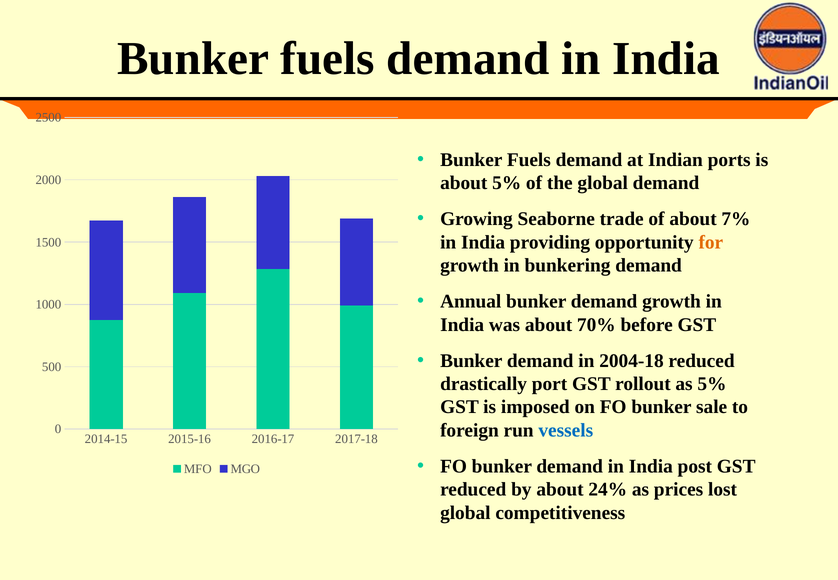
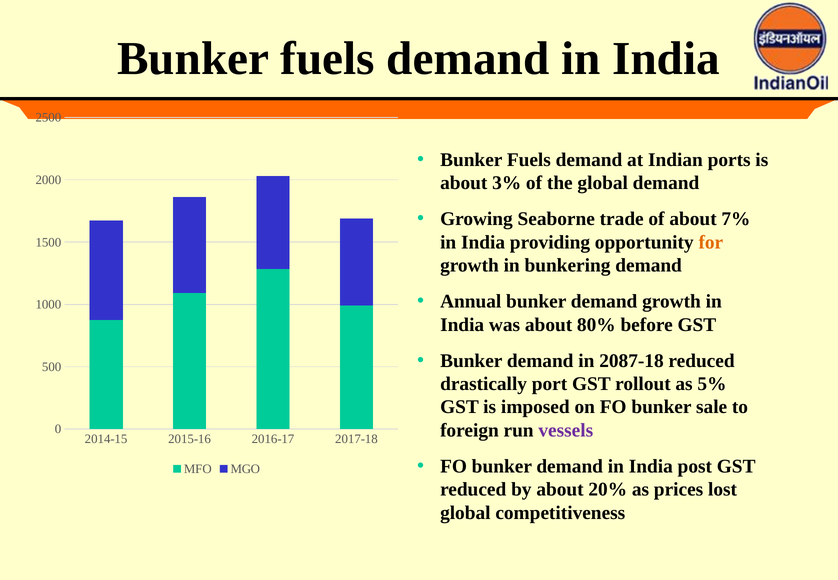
about 5%: 5% -> 3%
70%: 70% -> 80%
2004-18: 2004-18 -> 2087-18
vessels colour: blue -> purple
24%: 24% -> 20%
